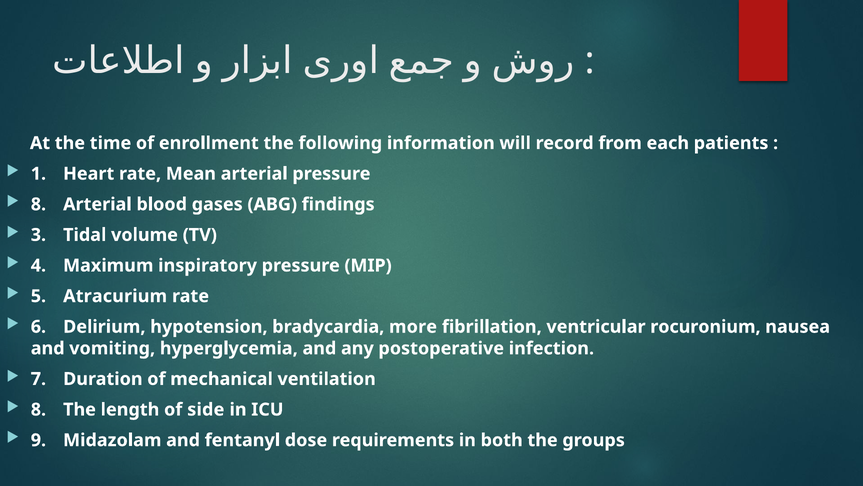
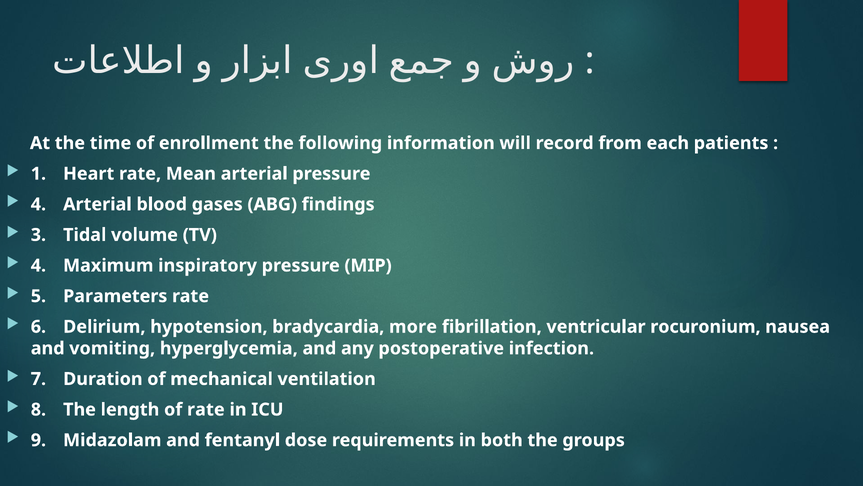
8 at (38, 204): 8 -> 4
Atracurium: Atracurium -> Parameters
of side: side -> rate
